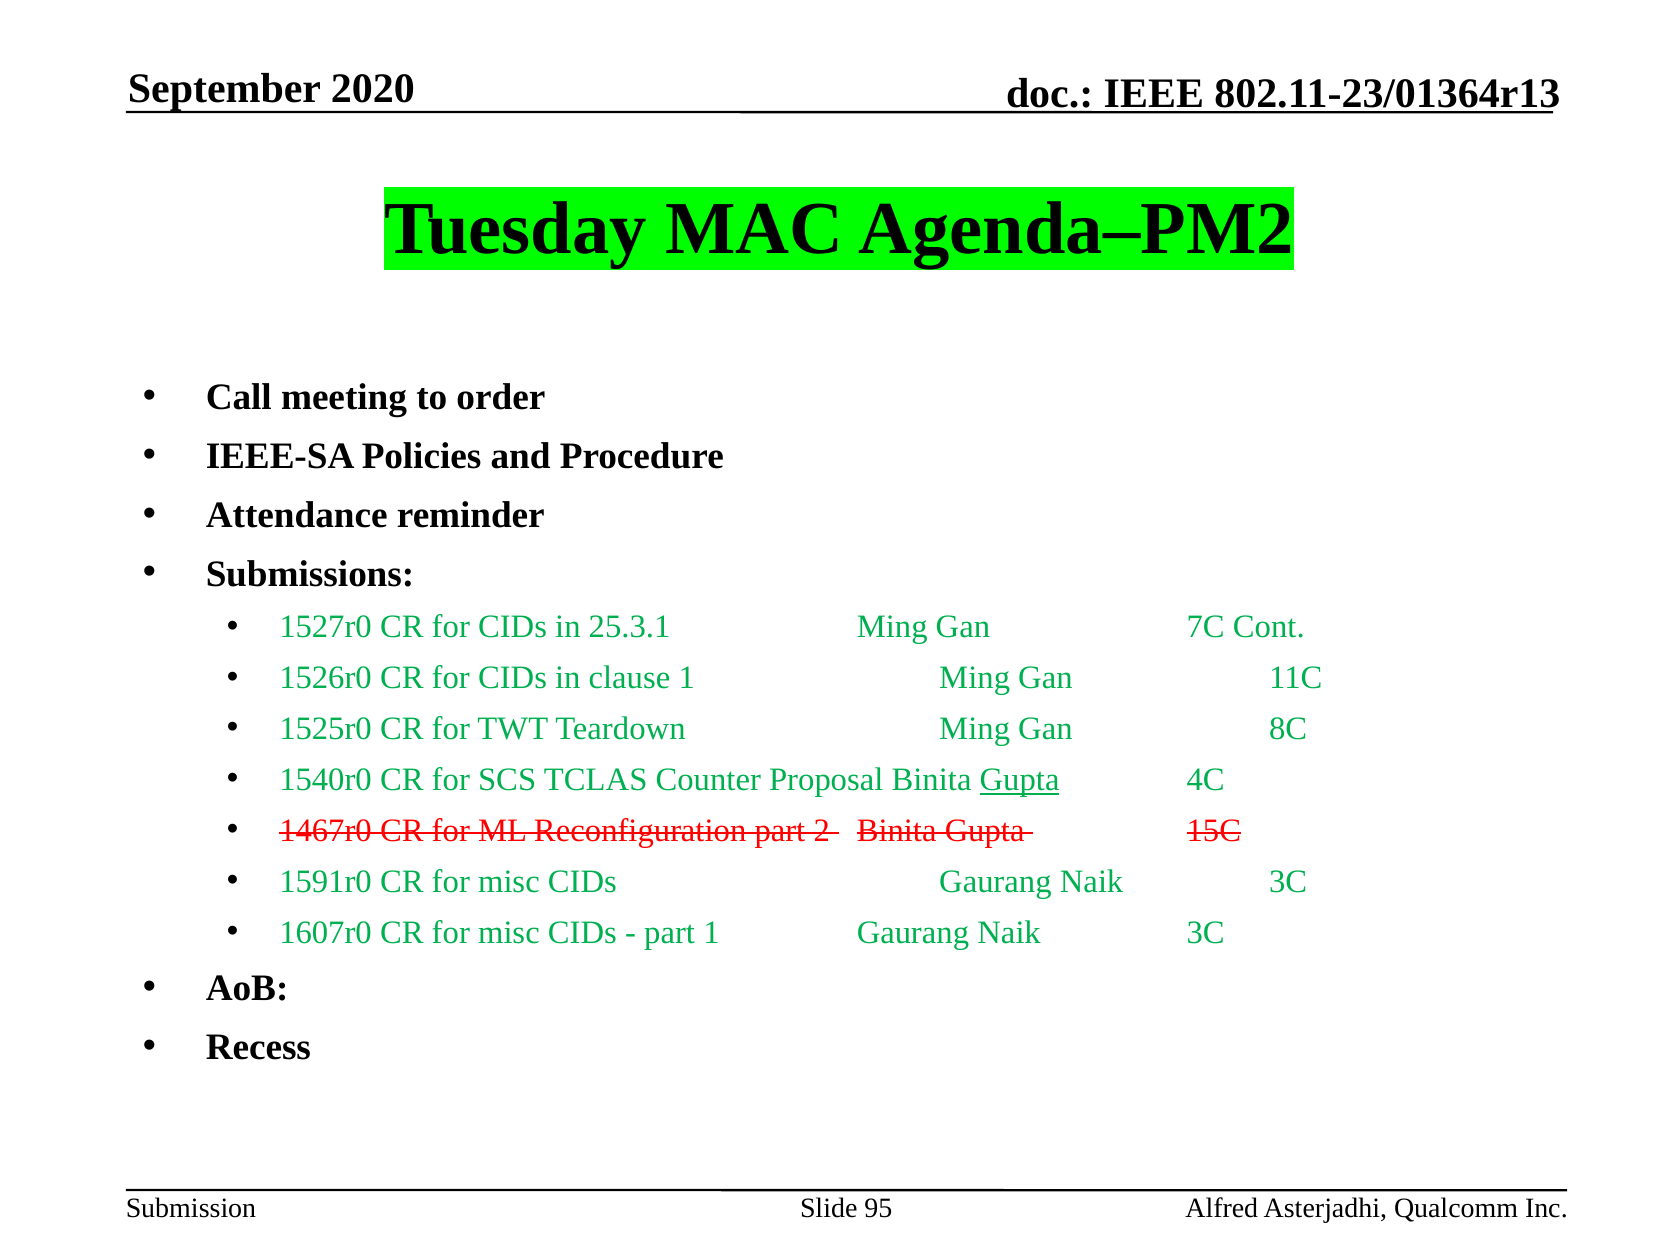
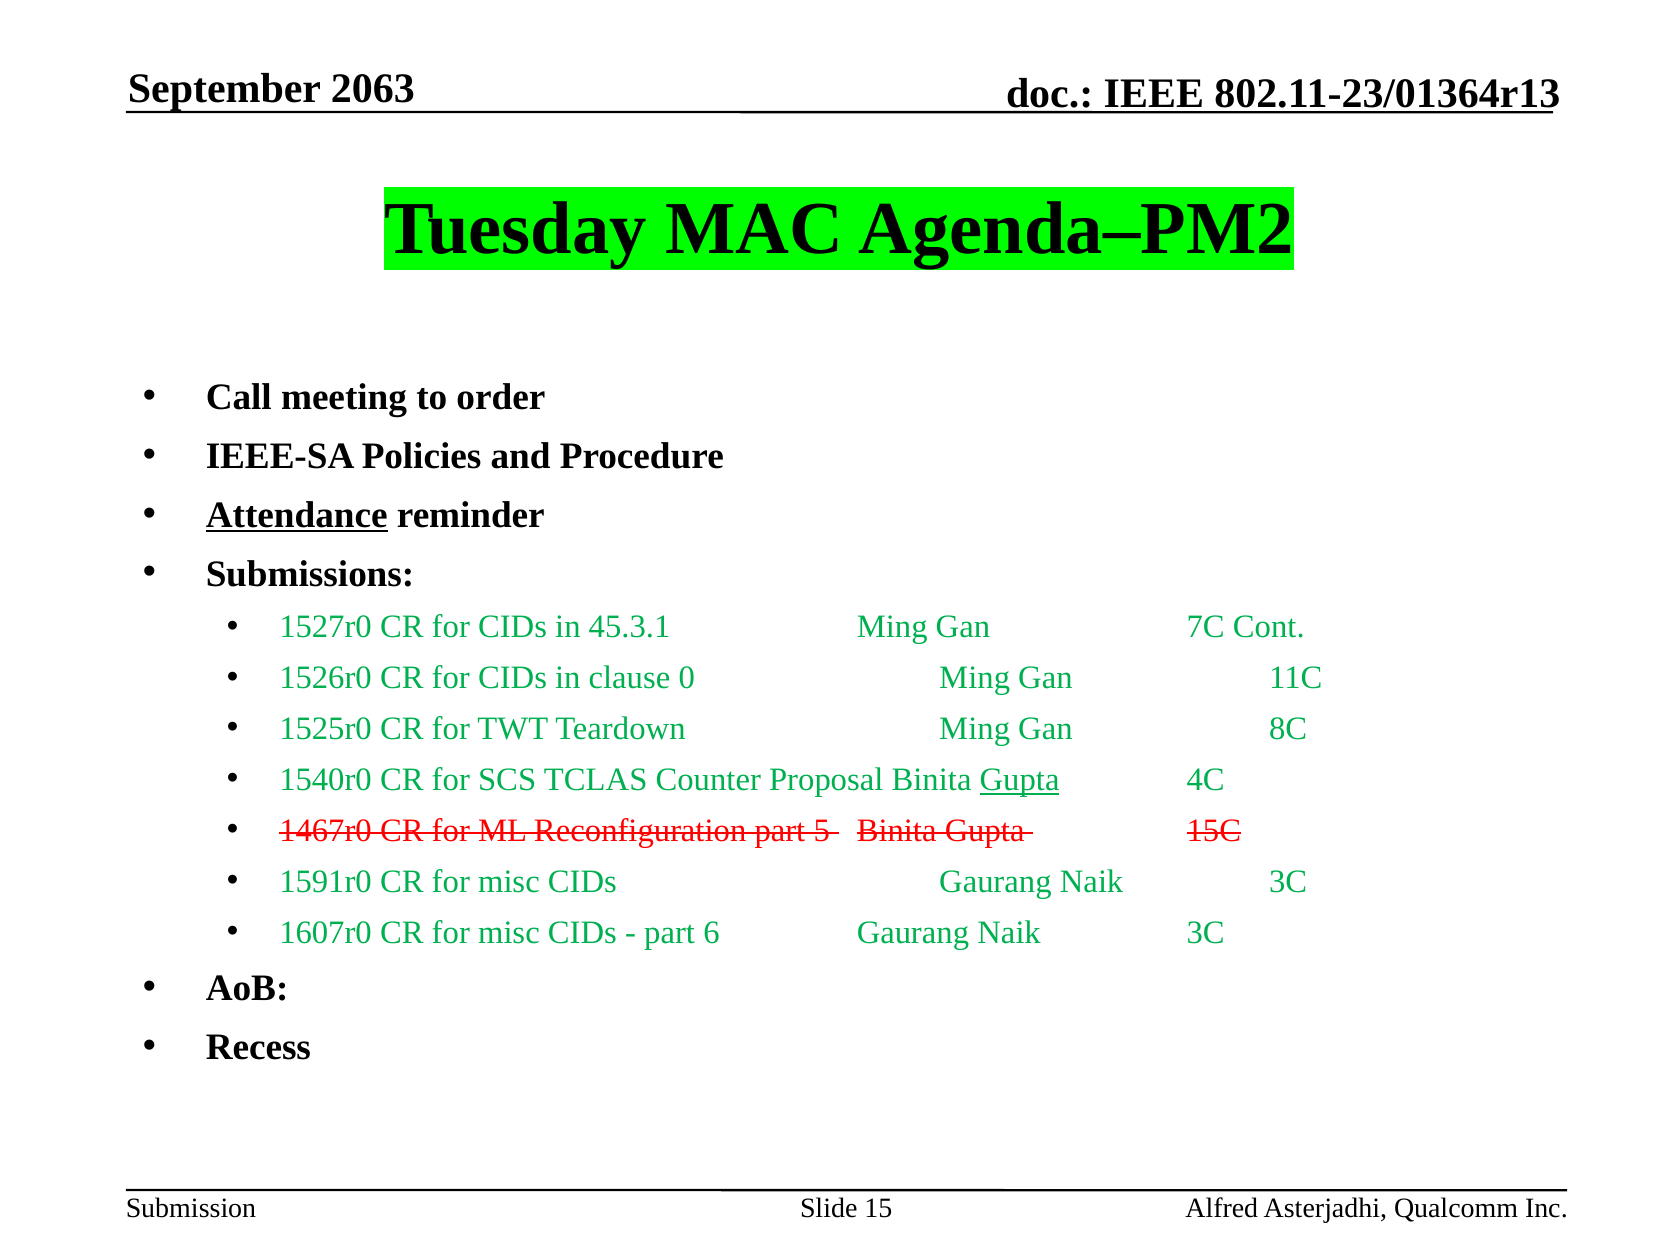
2020: 2020 -> 2063
Attendance underline: none -> present
25.3.1: 25.3.1 -> 45.3.1
clause 1: 1 -> 0
2: 2 -> 5
part 1: 1 -> 6
95: 95 -> 15
